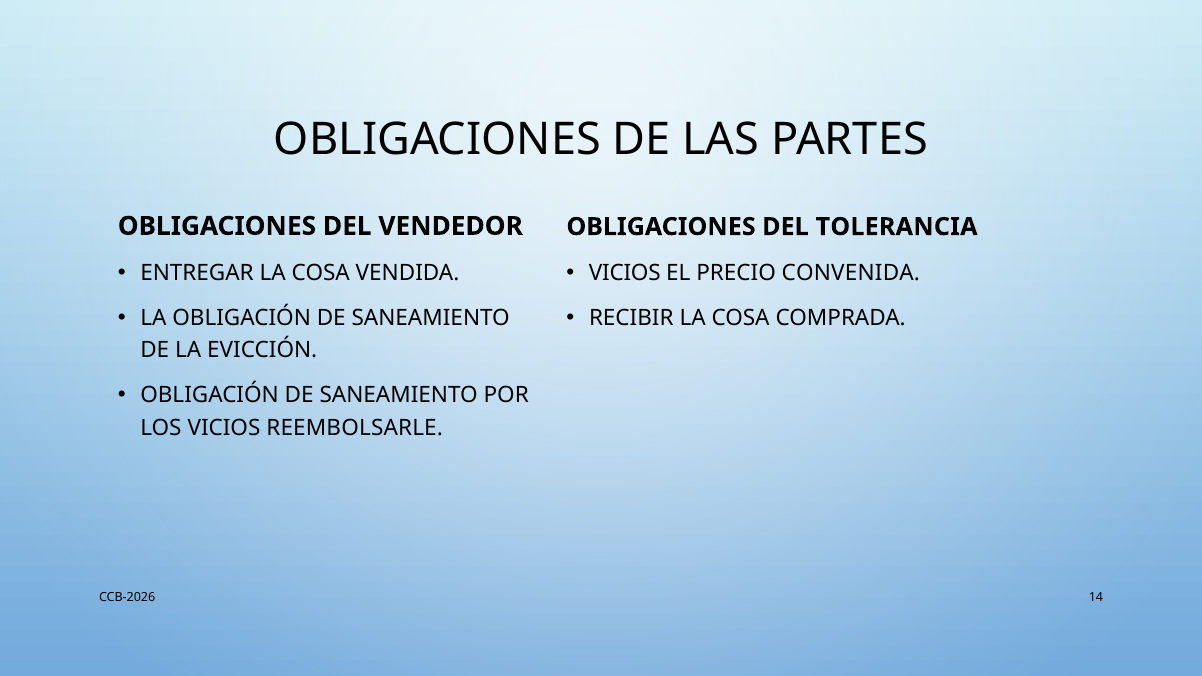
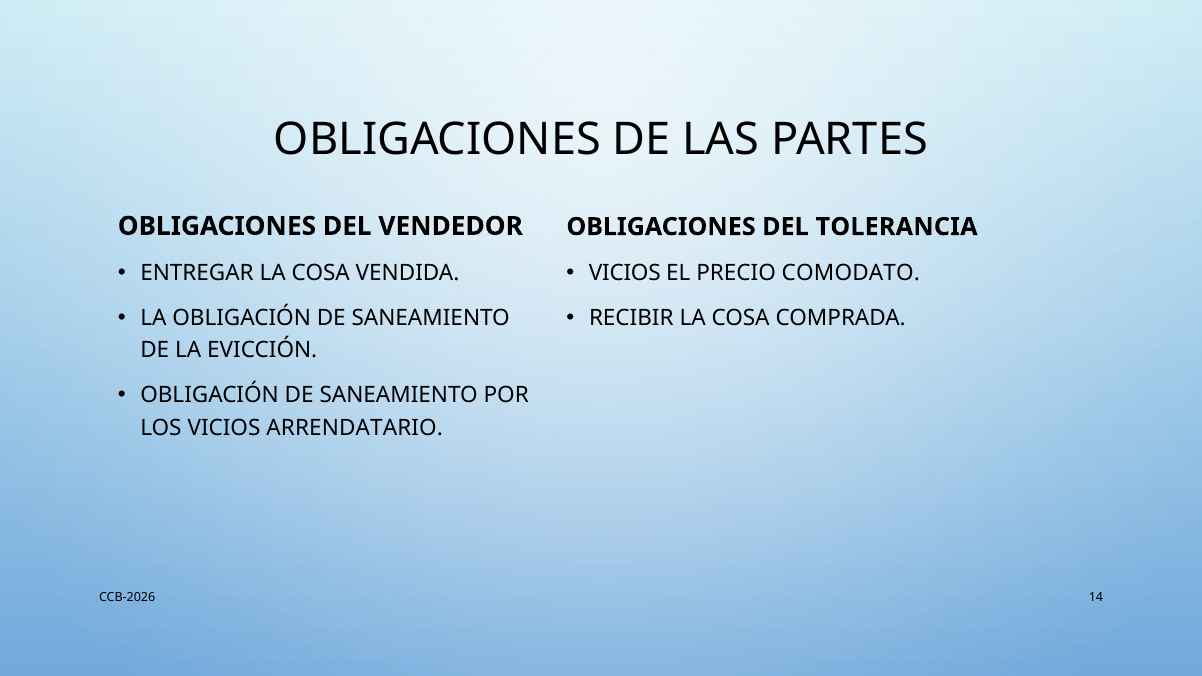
CONVENIDA: CONVENIDA -> COMODATO
REEMBOLSARLE: REEMBOLSARLE -> ARRENDATARIO
